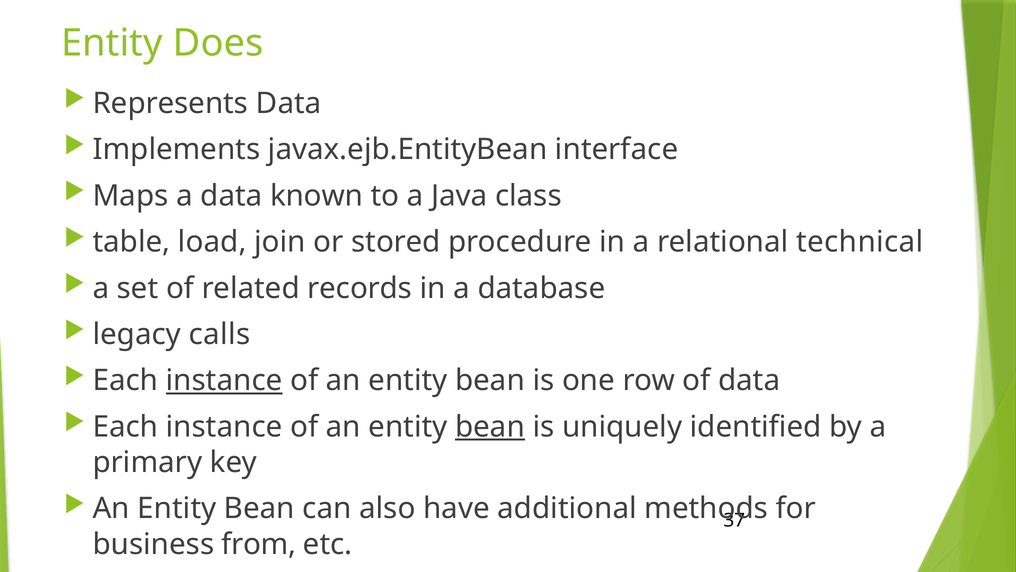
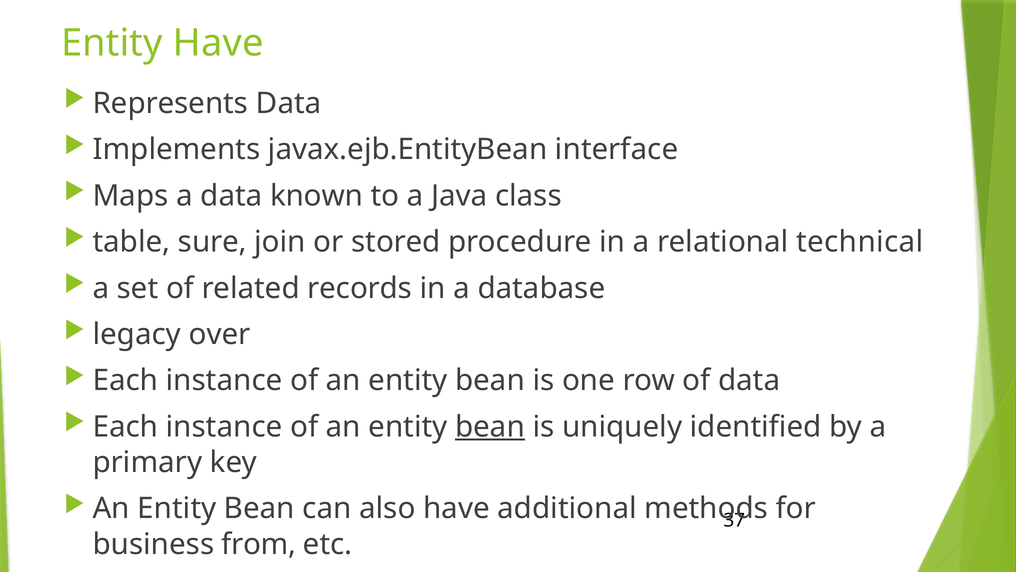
Entity Does: Does -> Have
load: load -> sure
calls: calls -> over
instance at (224, 380) underline: present -> none
